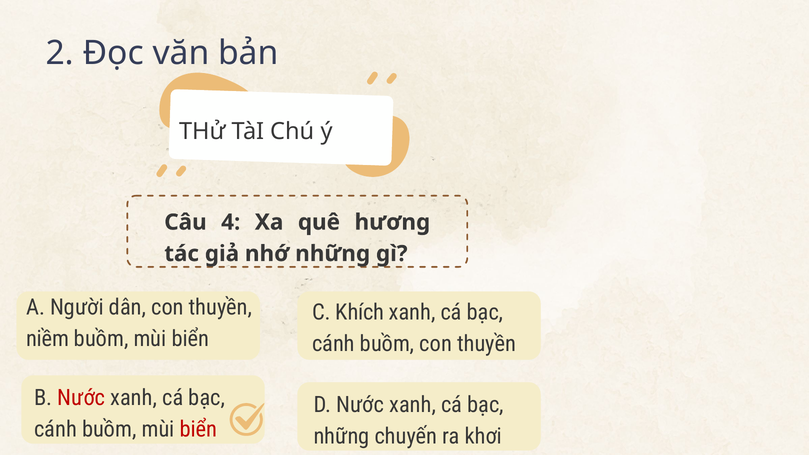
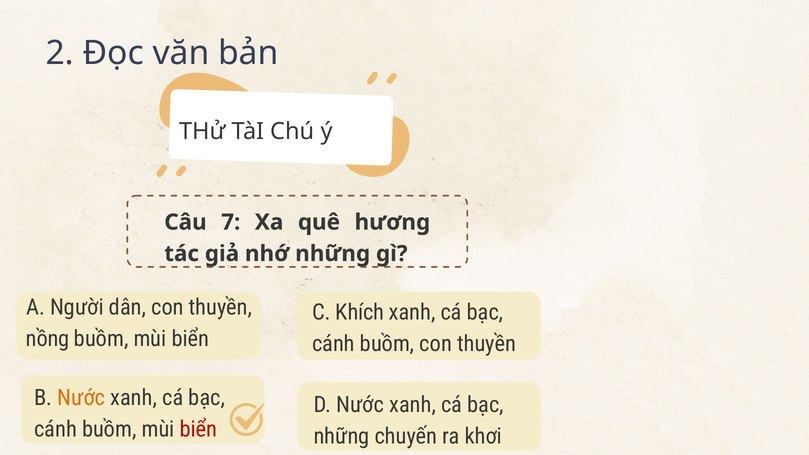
4: 4 -> 7
niềm: niềm -> nồng
Nước at (81, 398) colour: red -> orange
